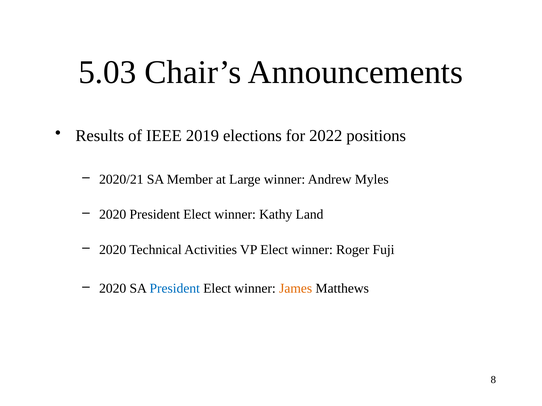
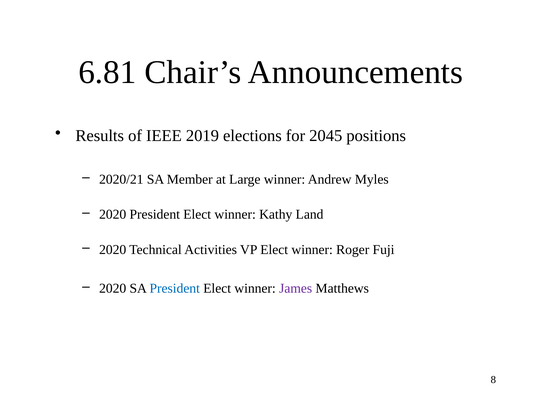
5.03: 5.03 -> 6.81
2022: 2022 -> 2045
James colour: orange -> purple
